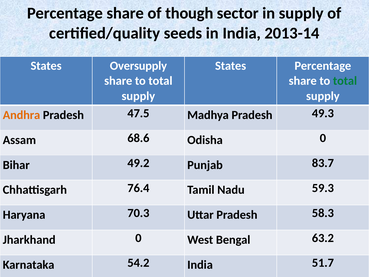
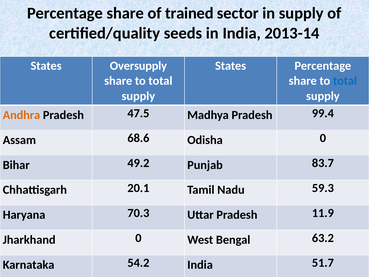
though: though -> trained
total at (345, 81) colour: green -> blue
49.3: 49.3 -> 99.4
76.4: 76.4 -> 20.1
58.3: 58.3 -> 11.9
